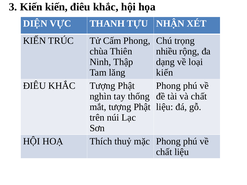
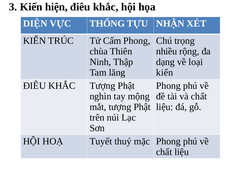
Kiến kiến: kiến -> hiện
THANH: THANH -> THỐNG
thống: thống -> mộng
Thích: Thích -> Tuyết
